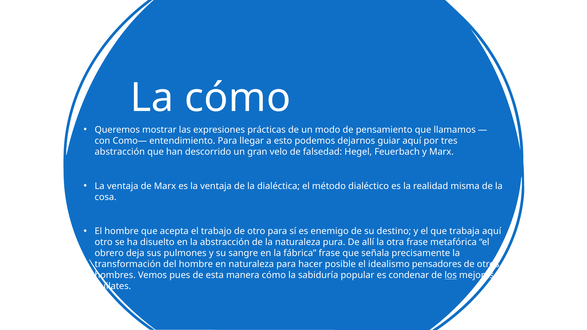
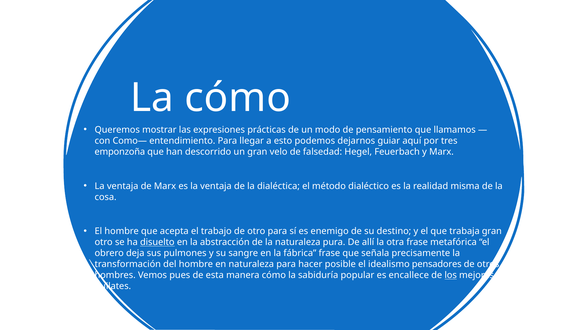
abstracción at (120, 152): abstracción -> emponzoña
trabaja aquí: aquí -> gran
disuelto underline: none -> present
condenar: condenar -> encallece
